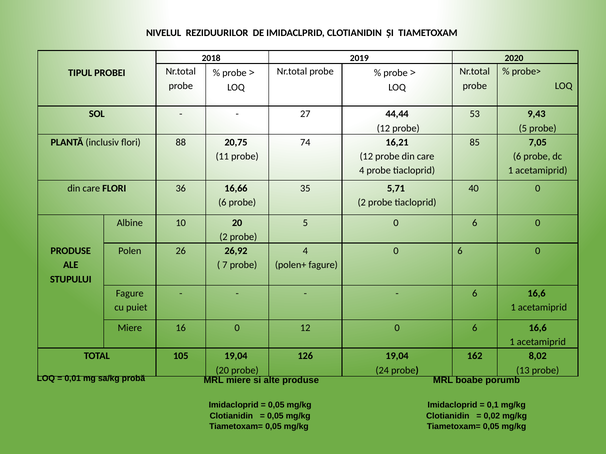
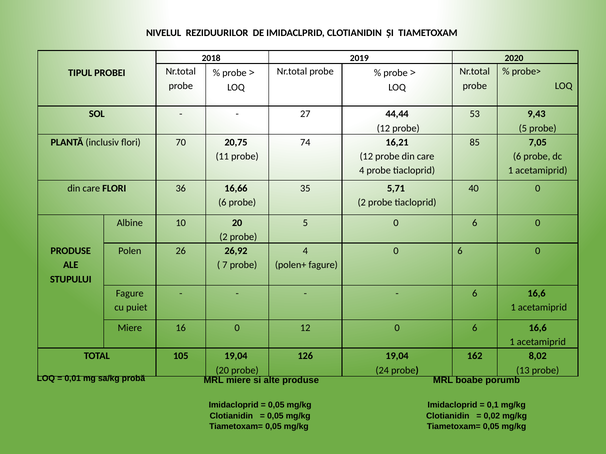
88: 88 -> 70
